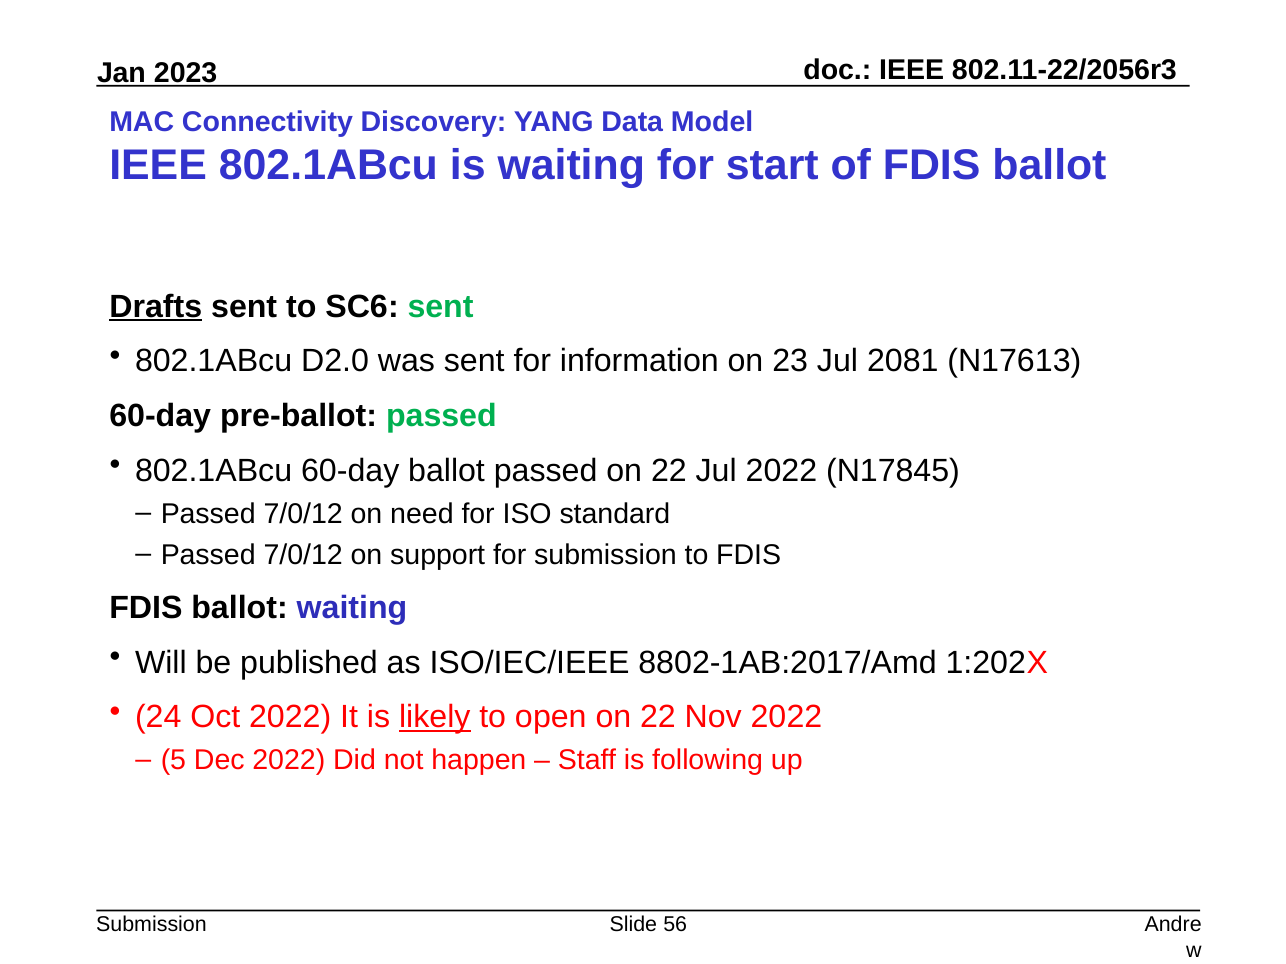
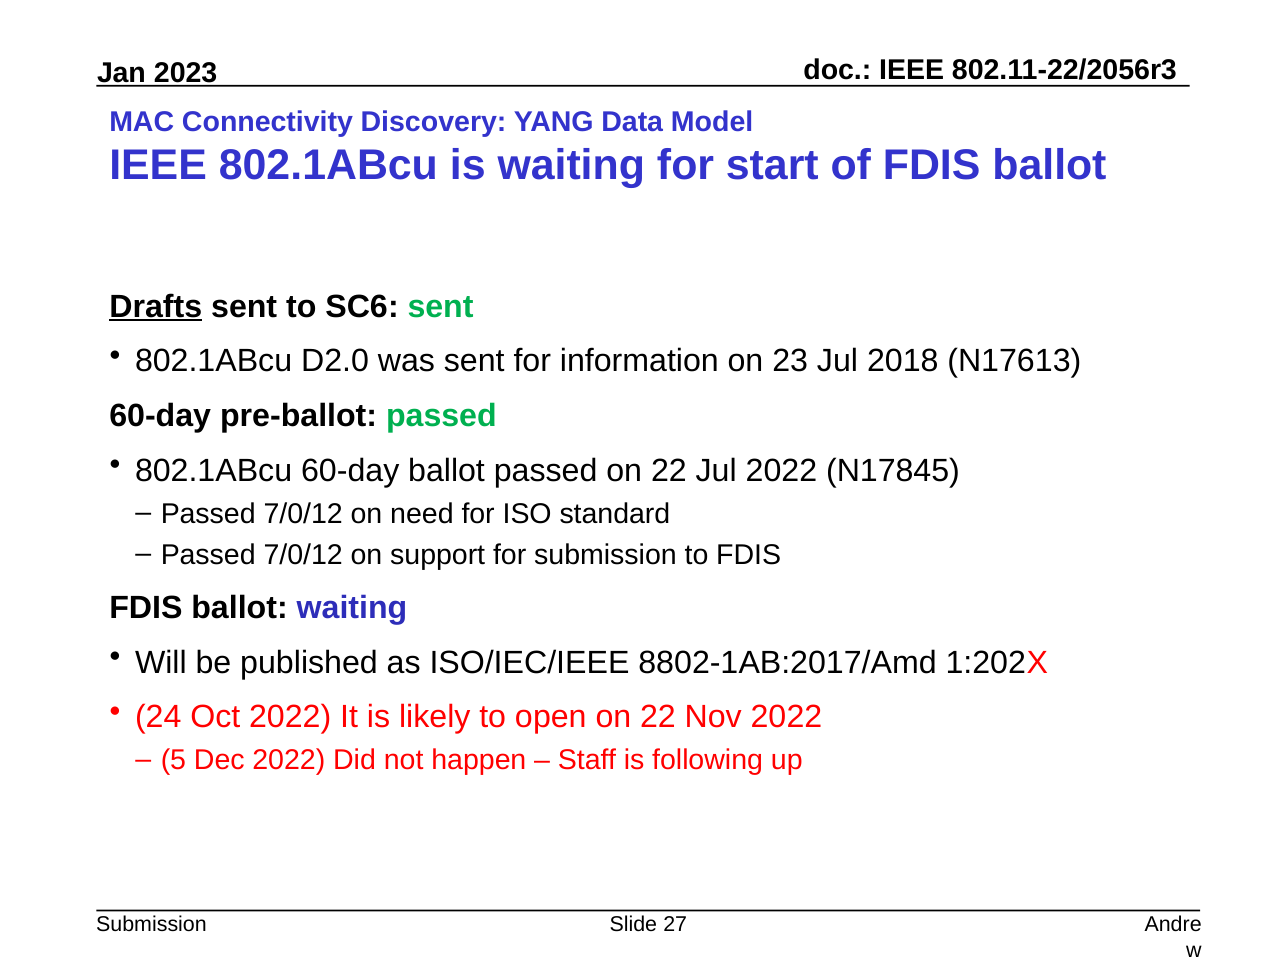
2081: 2081 -> 2018
likely underline: present -> none
56: 56 -> 27
